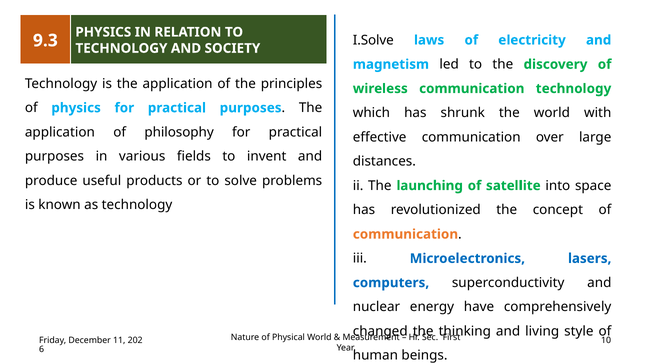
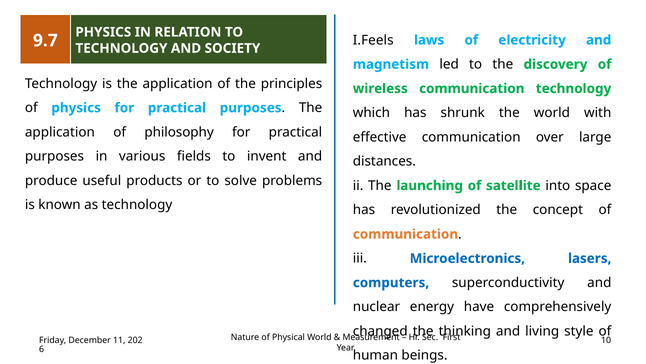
I.Solve: I.Solve -> I.Feels
9.3: 9.3 -> 9.7
